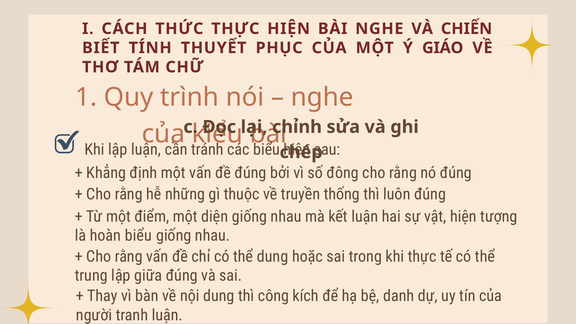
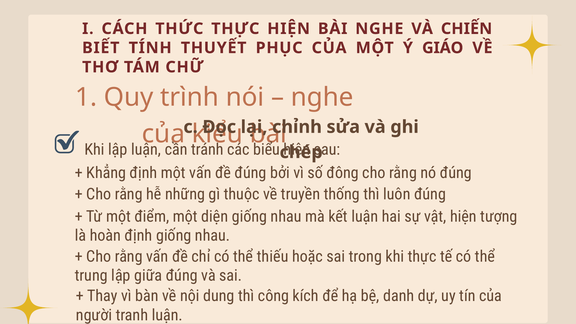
hoàn biểu: biểu -> định
thể dung: dung -> thiếu
